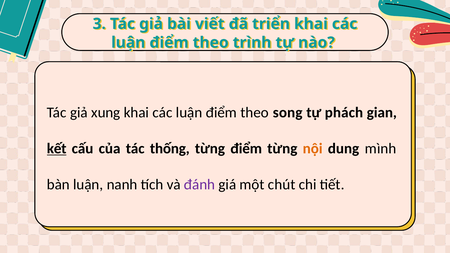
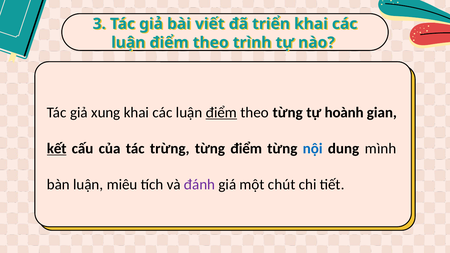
điểm at (221, 113) underline: none -> present
theo song: song -> từng
phách: phách -> hoành
thống: thống -> trừng
nội colour: orange -> blue
nanh: nanh -> miêu
